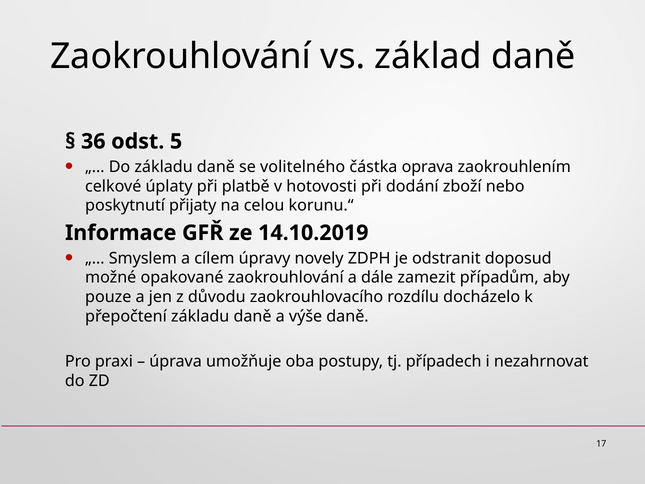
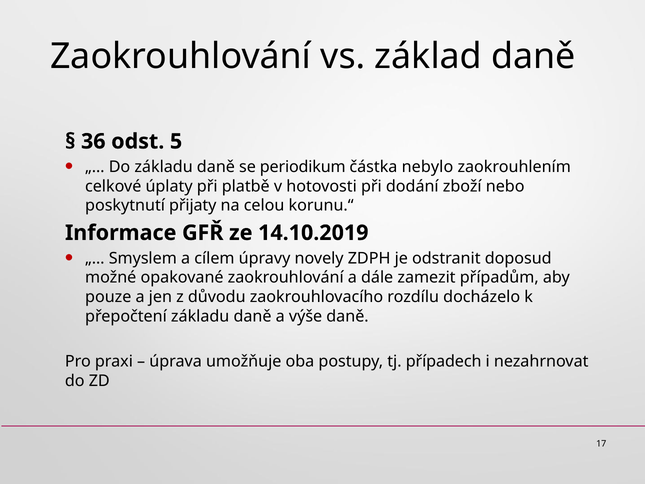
volitelného: volitelného -> periodikum
oprava: oprava -> nebylo
